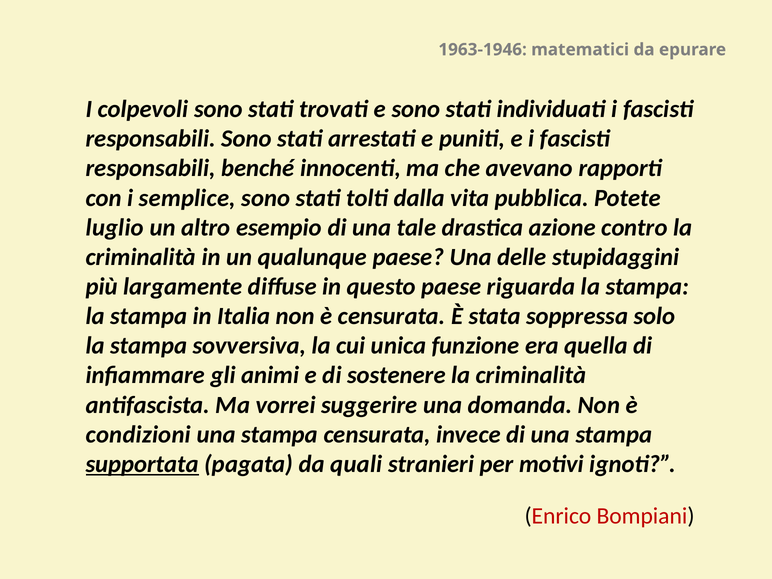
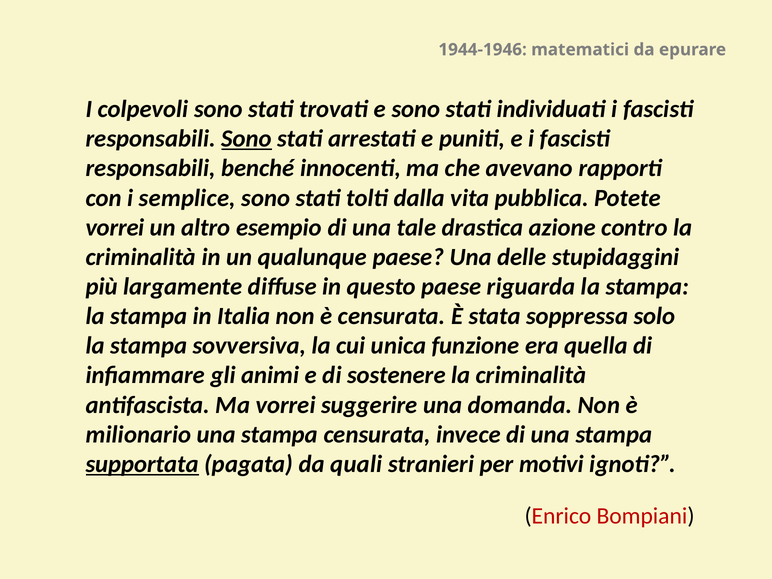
1963-1946: 1963-1946 -> 1944-1946
Sono at (247, 139) underline: none -> present
luglio at (115, 227): luglio -> vorrei
condizioni: condizioni -> milionario
